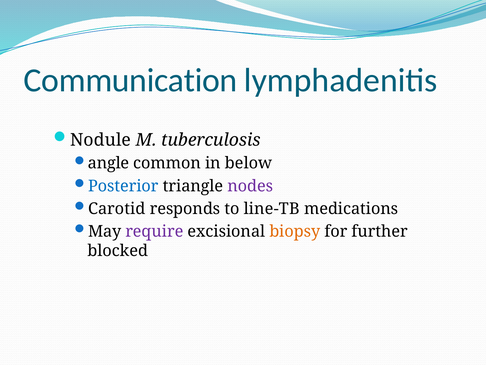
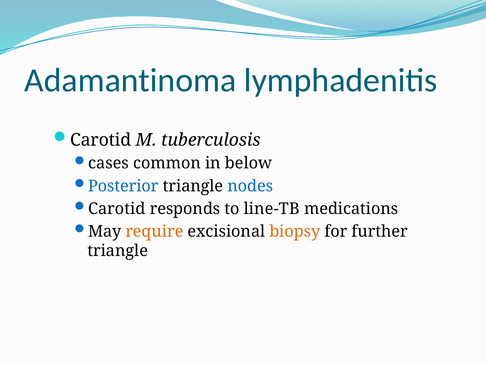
Communication: Communication -> Adamantinoma
Nodule at (101, 140): Nodule -> Carotid
angle: angle -> cases
nodes colour: purple -> blue
require colour: purple -> orange
blocked at (118, 251): blocked -> triangle
